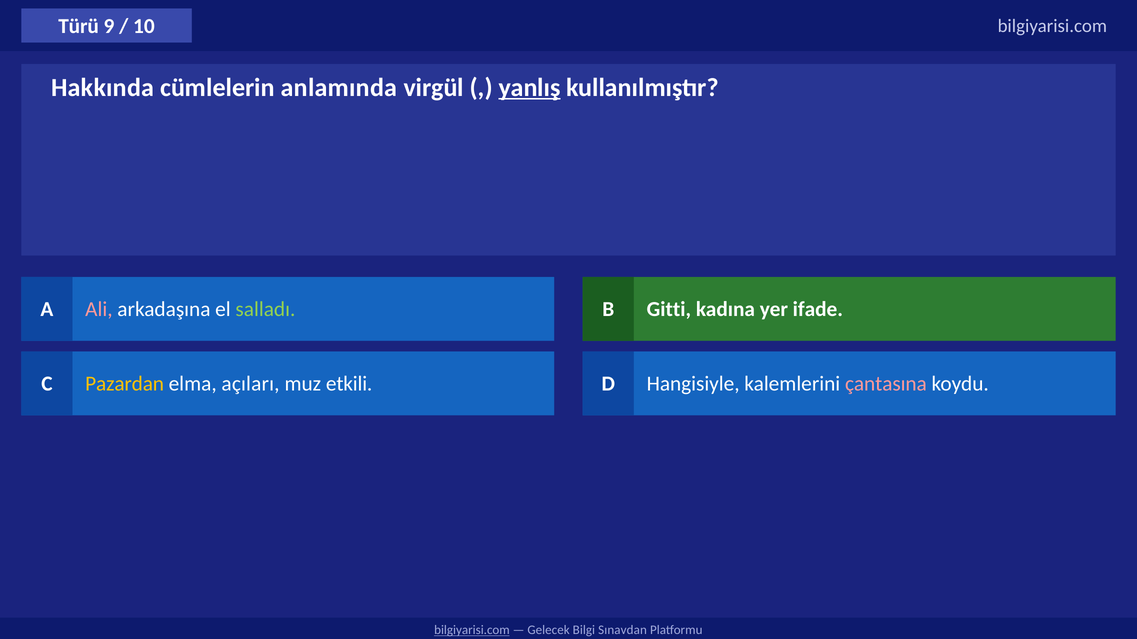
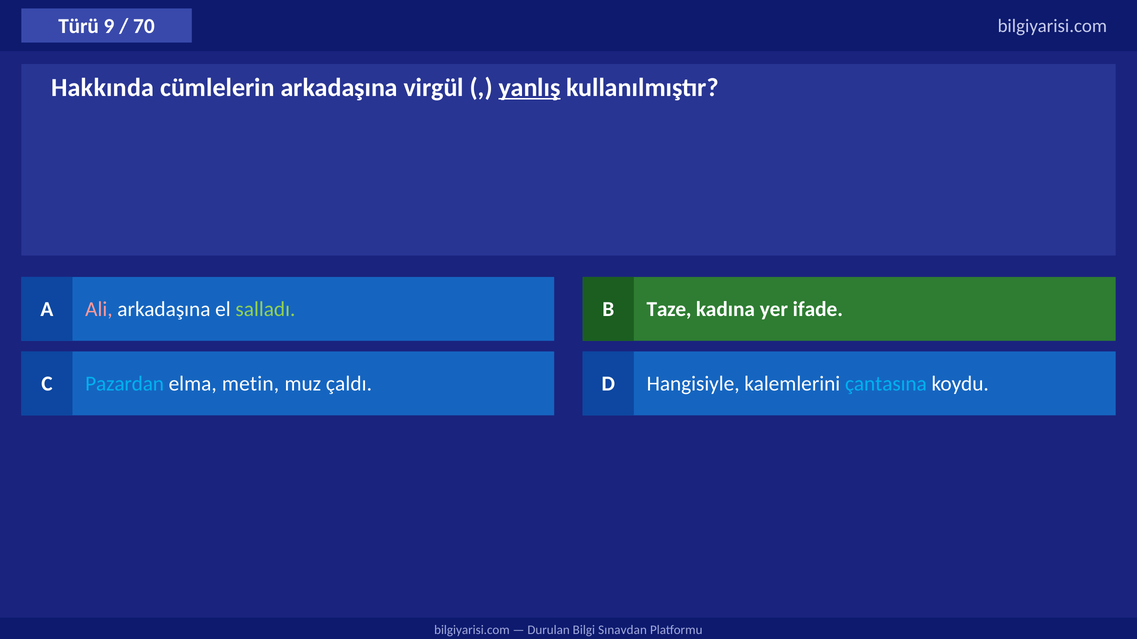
10: 10 -> 70
cümlelerin anlamında: anlamında -> arkadaşına
Gitti: Gitti -> Taze
Pazardan colour: yellow -> light blue
açıları: açıları -> metin
etkili: etkili -> çaldı
çantasına colour: pink -> light blue
bilgiyarisi.com at (472, 631) underline: present -> none
Gelecek: Gelecek -> Durulan
